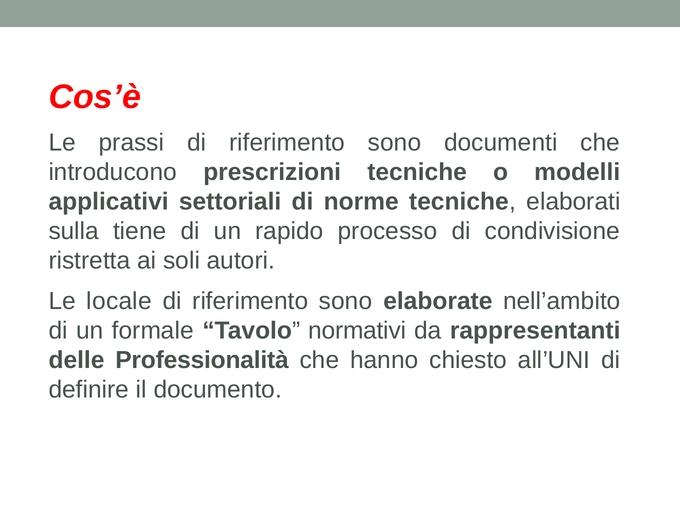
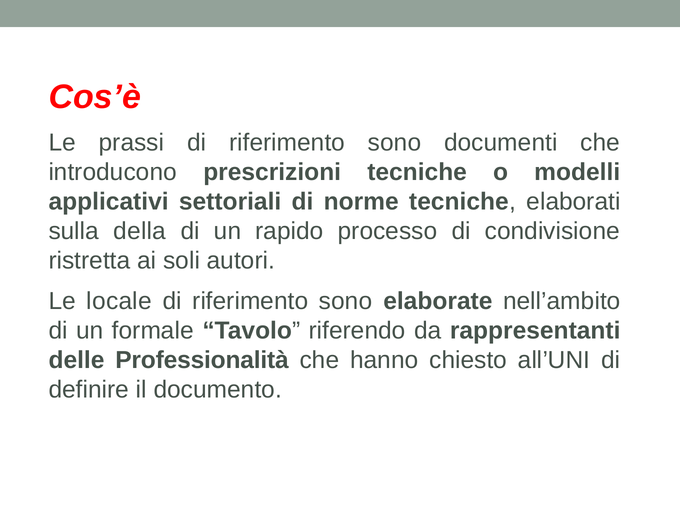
tiene: tiene -> della
normativi: normativi -> riferendo
